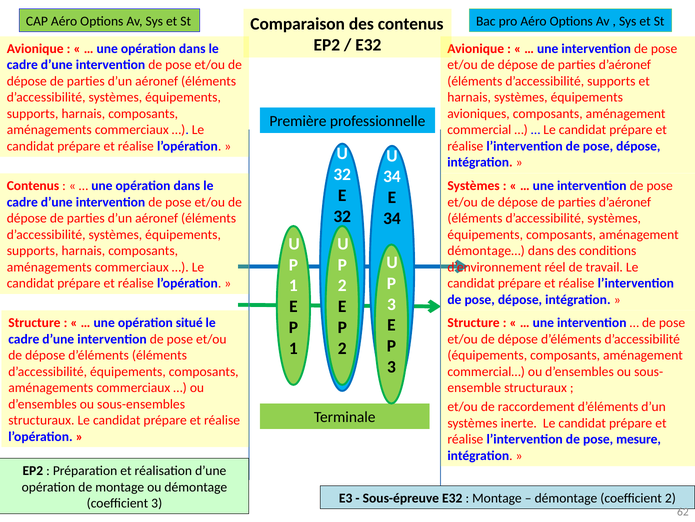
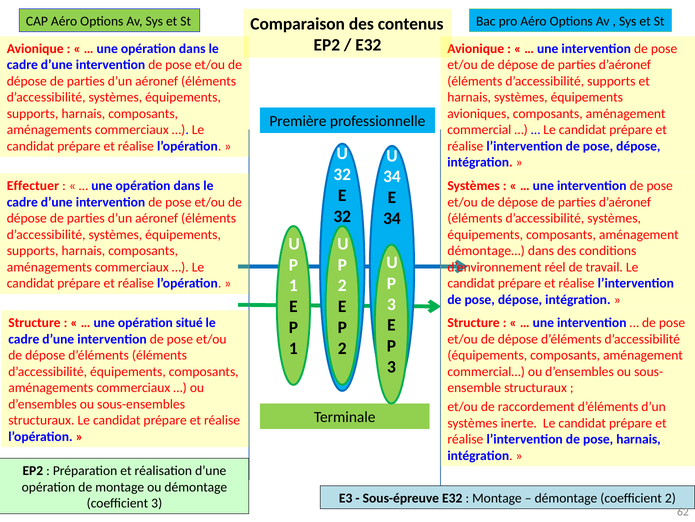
Contenus at (33, 186): Contenus -> Effectuer
pose mesure: mesure -> harnais
